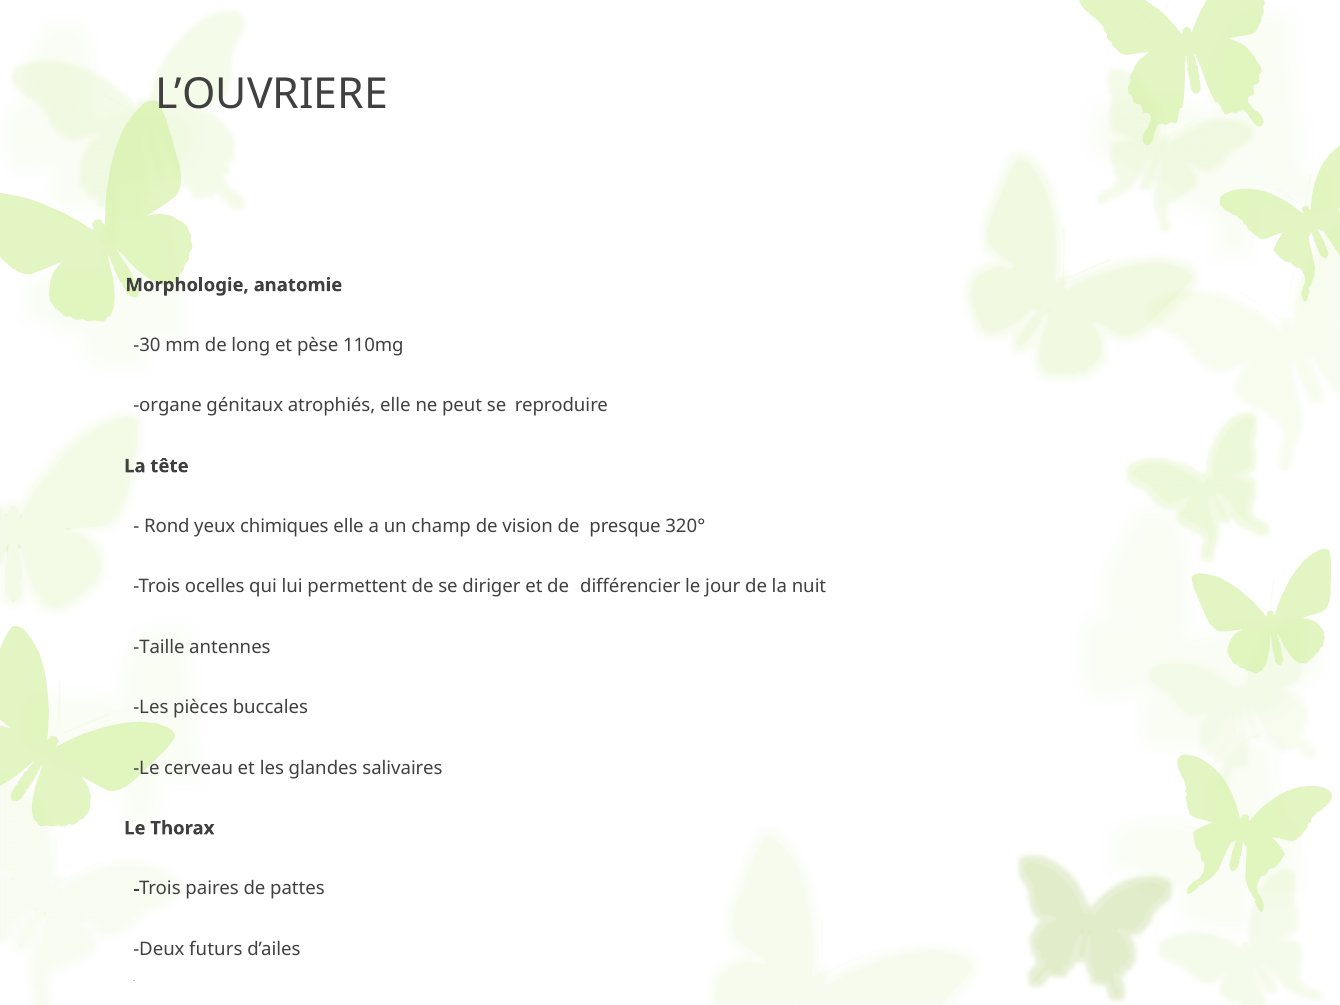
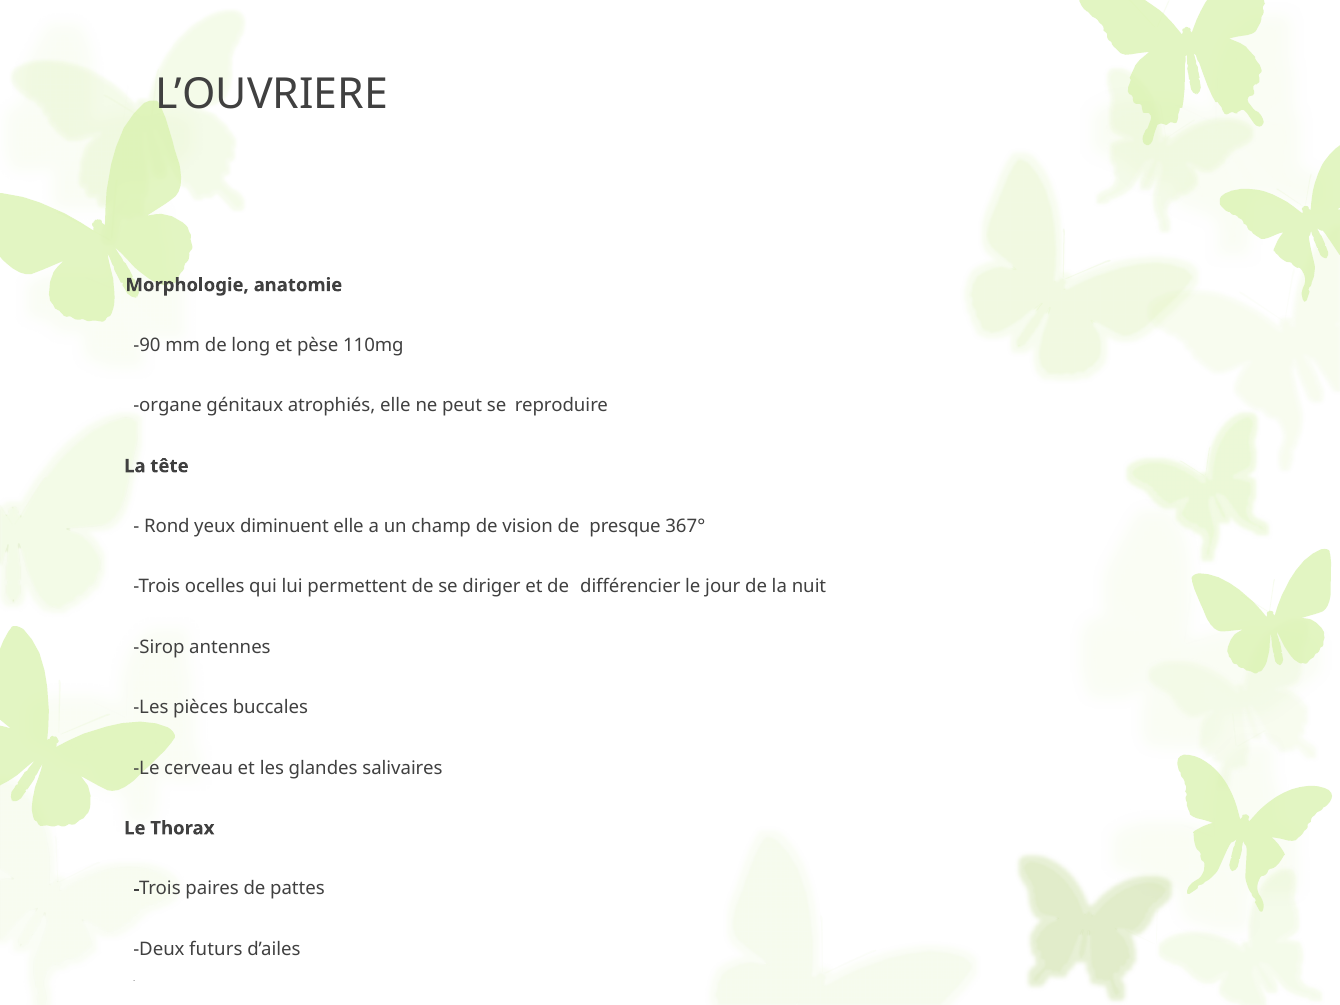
-30: -30 -> -90
chimiques: chimiques -> diminuent
320°: 320° -> 367°
Taille: Taille -> Sirop
